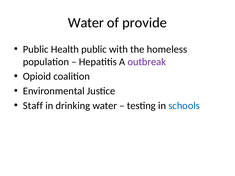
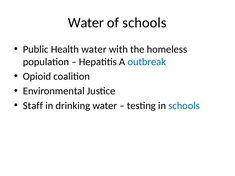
of provide: provide -> schools
Health public: public -> water
outbreak colour: purple -> blue
